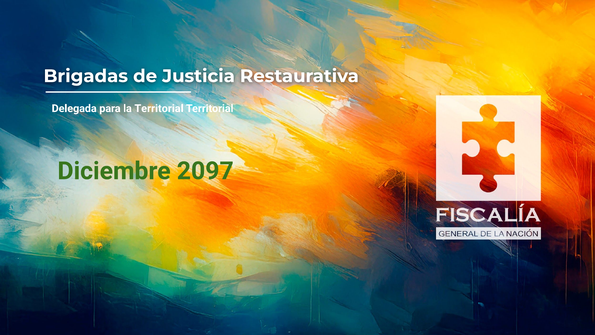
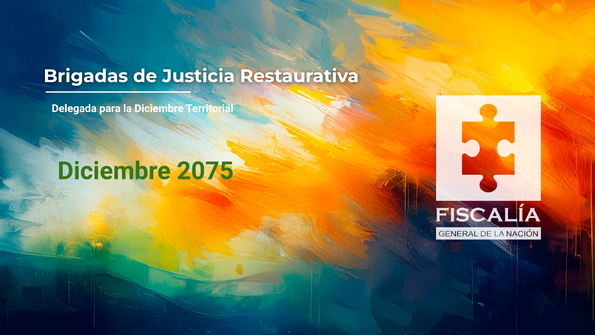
la Territorial: Territorial -> Diciembre
2097: 2097 -> 2075
